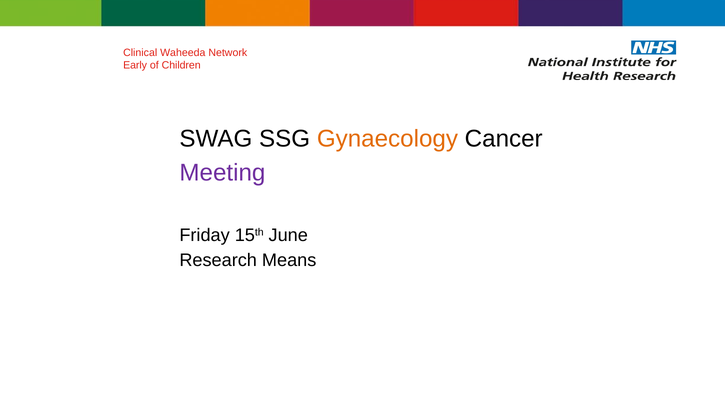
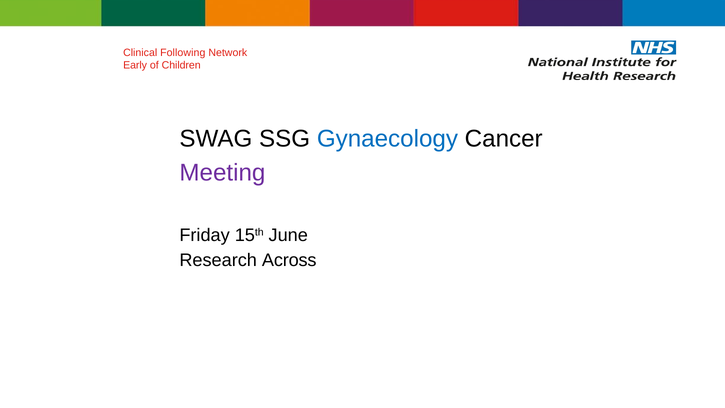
Waheeda: Waheeda -> Following
Gynaecology colour: orange -> blue
Means: Means -> Across
